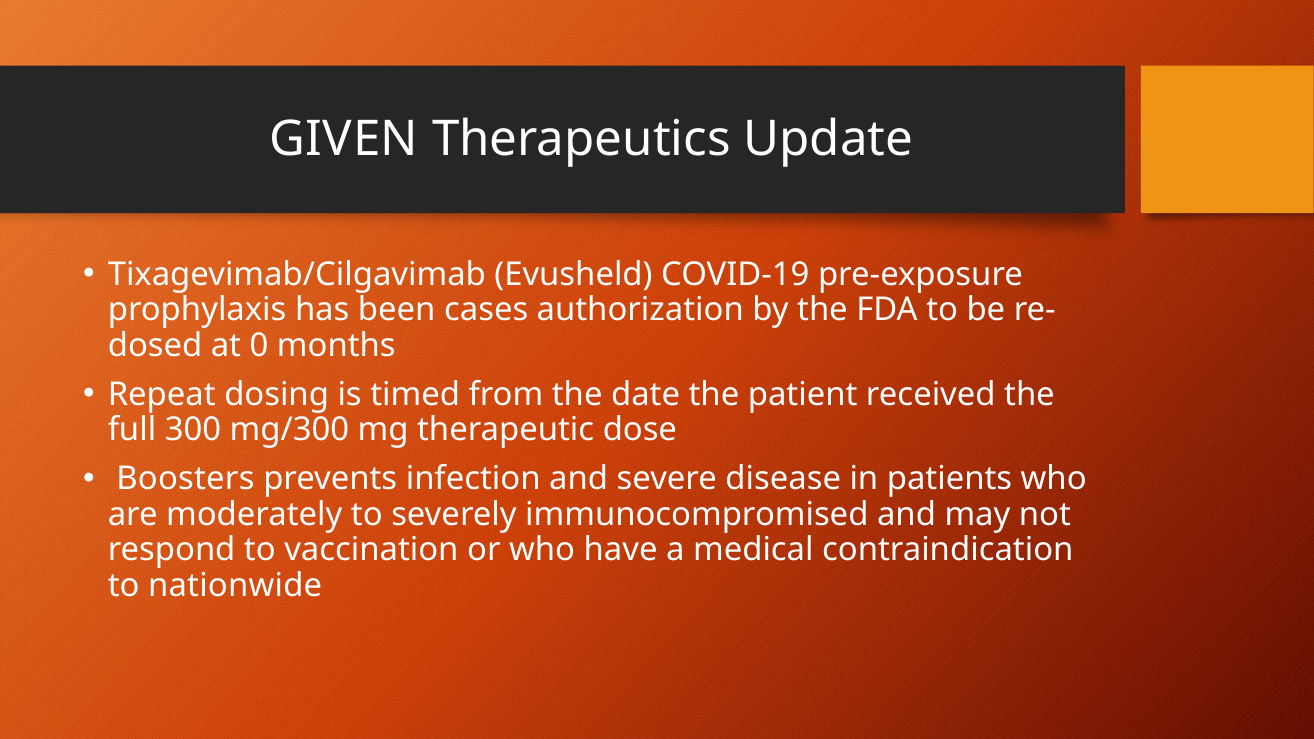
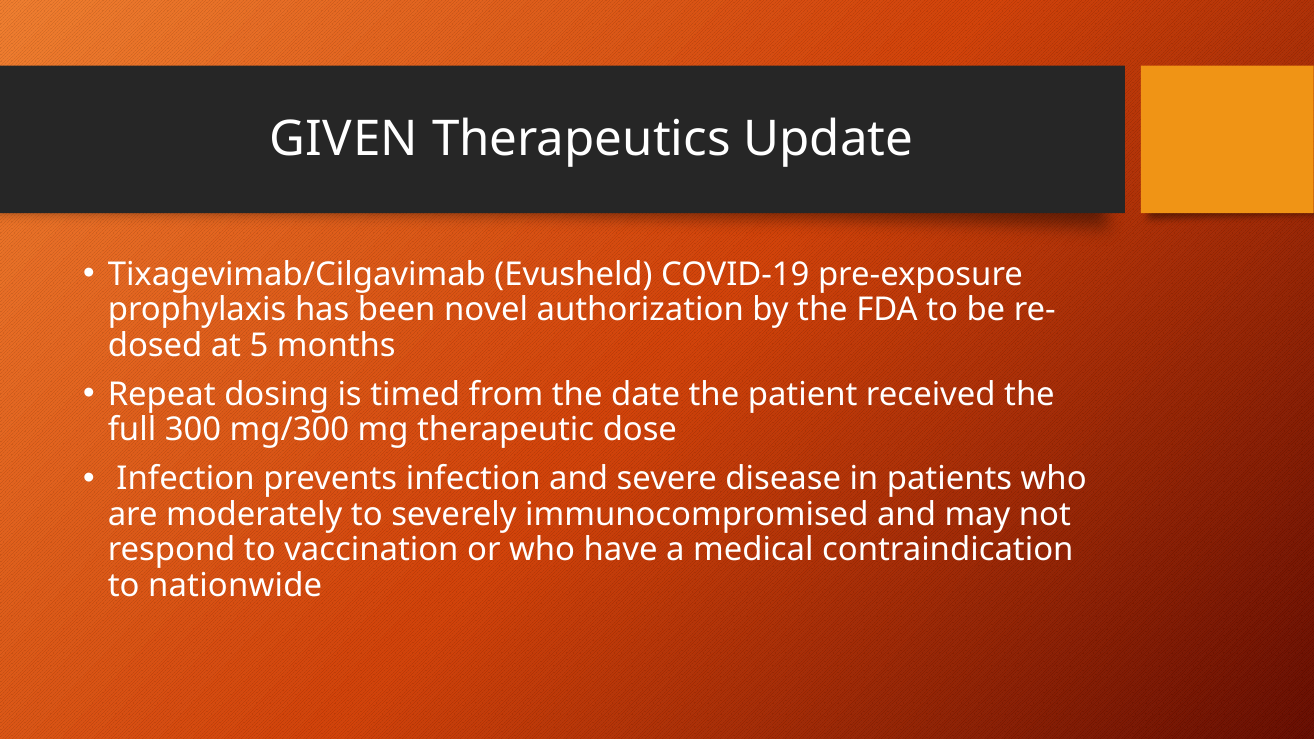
cases: cases -> novel
0: 0 -> 5
Boosters at (185, 479): Boosters -> Infection
